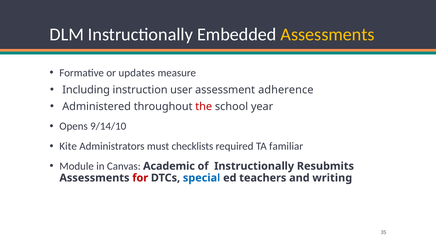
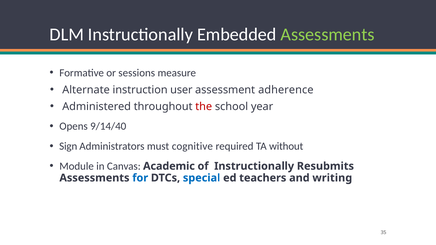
Assessments at (328, 35) colour: yellow -> light green
updates: updates -> sessions
Including: Including -> Alternate
9/14/10: 9/14/10 -> 9/14/40
Kite: Kite -> Sign
checklists: checklists -> cognitive
familiar: familiar -> without
for colour: red -> blue
